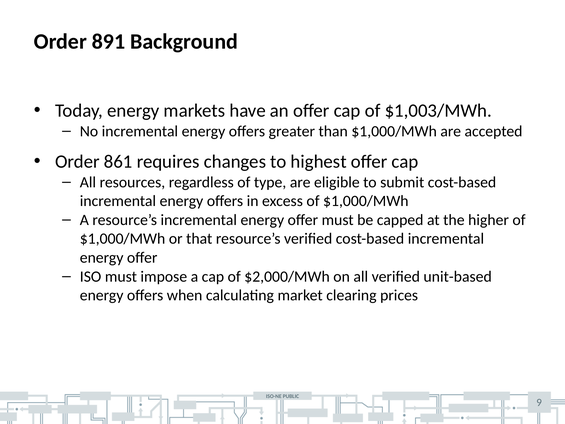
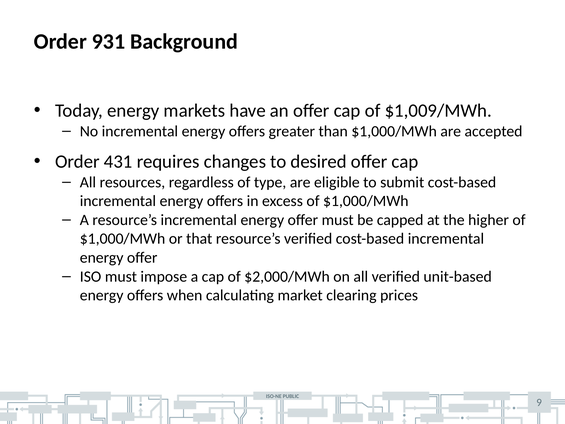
891: 891 -> 931
$1,003/MWh: $1,003/MWh -> $1,009/MWh
861: 861 -> 431
highest: highest -> desired
